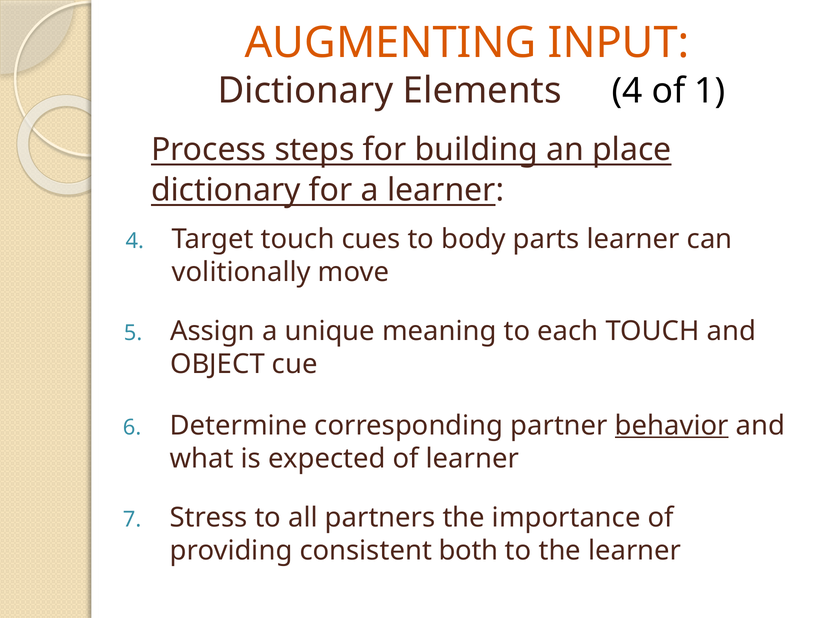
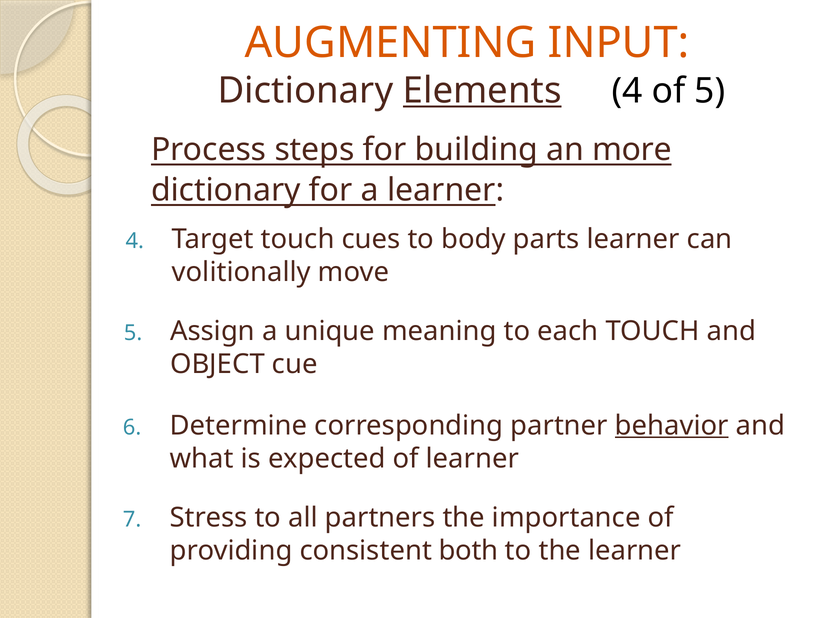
Elements underline: none -> present
of 1: 1 -> 5
place: place -> more
